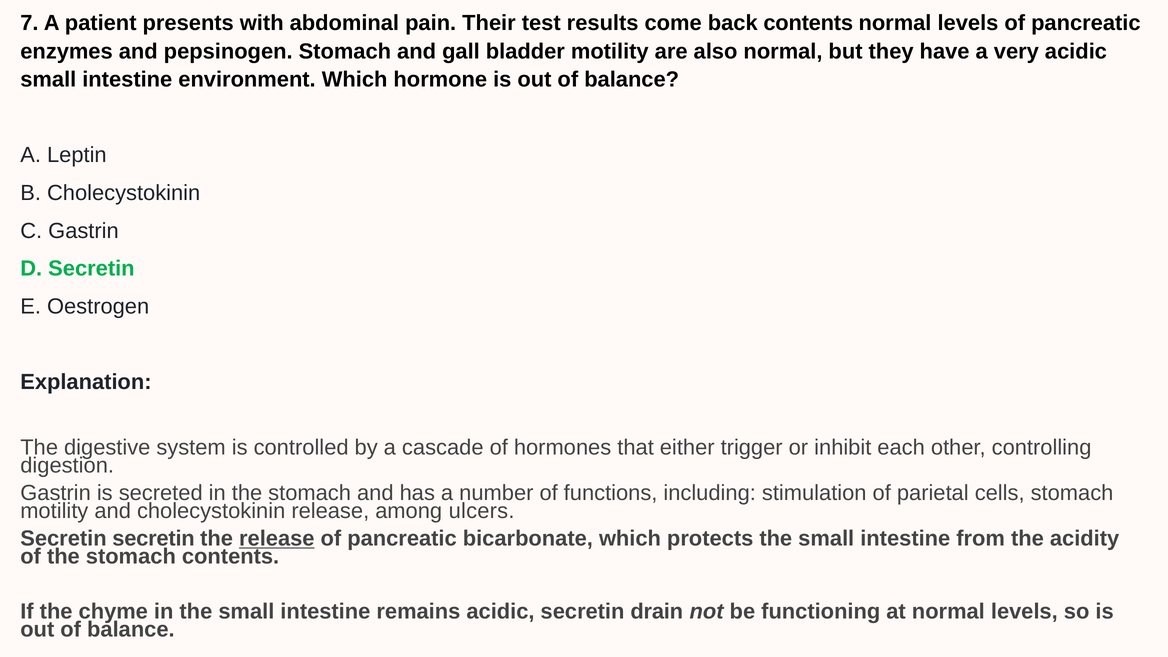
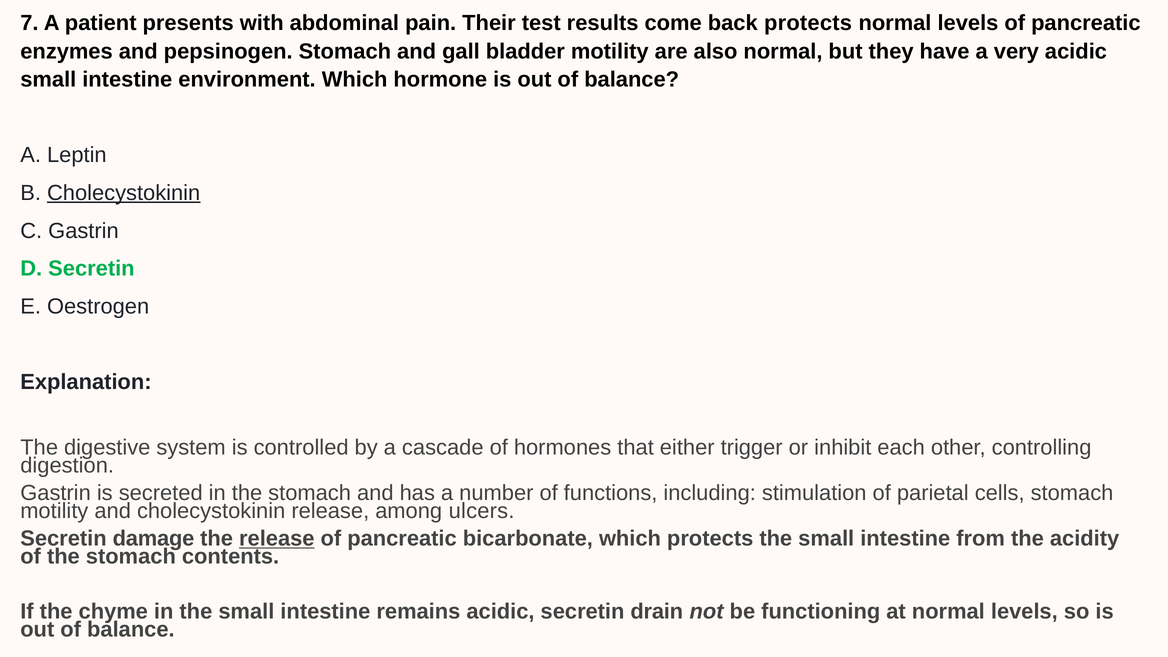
back contents: contents -> protects
Cholecystokinin at (124, 193) underline: none -> present
Secretin secretin: secretin -> damage
